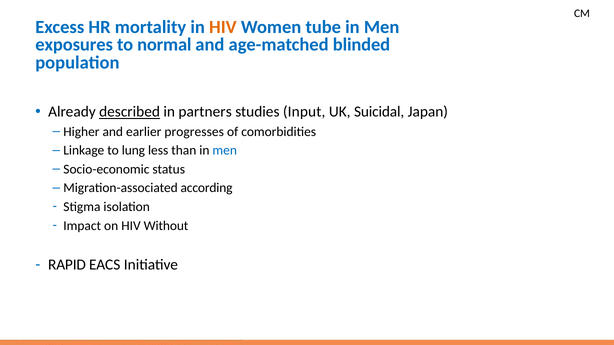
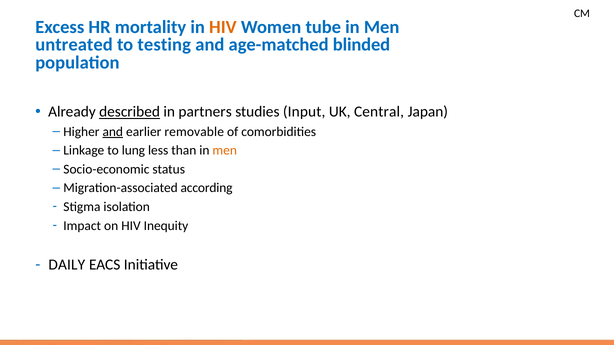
exposures: exposures -> untreated
normal: normal -> testing
Suicidal: Suicidal -> Central
and at (113, 132) underline: none -> present
progresses: progresses -> removable
men at (225, 151) colour: blue -> orange
Without: Without -> Inequity
RAPID: RAPID -> DAILY
